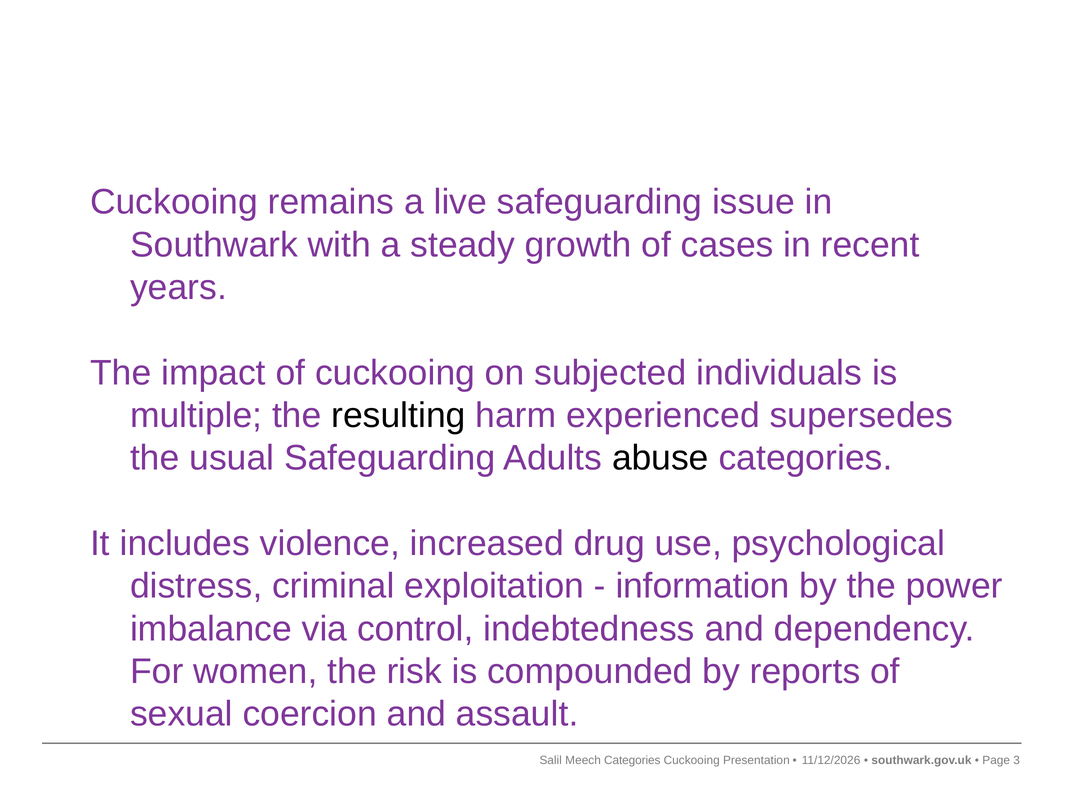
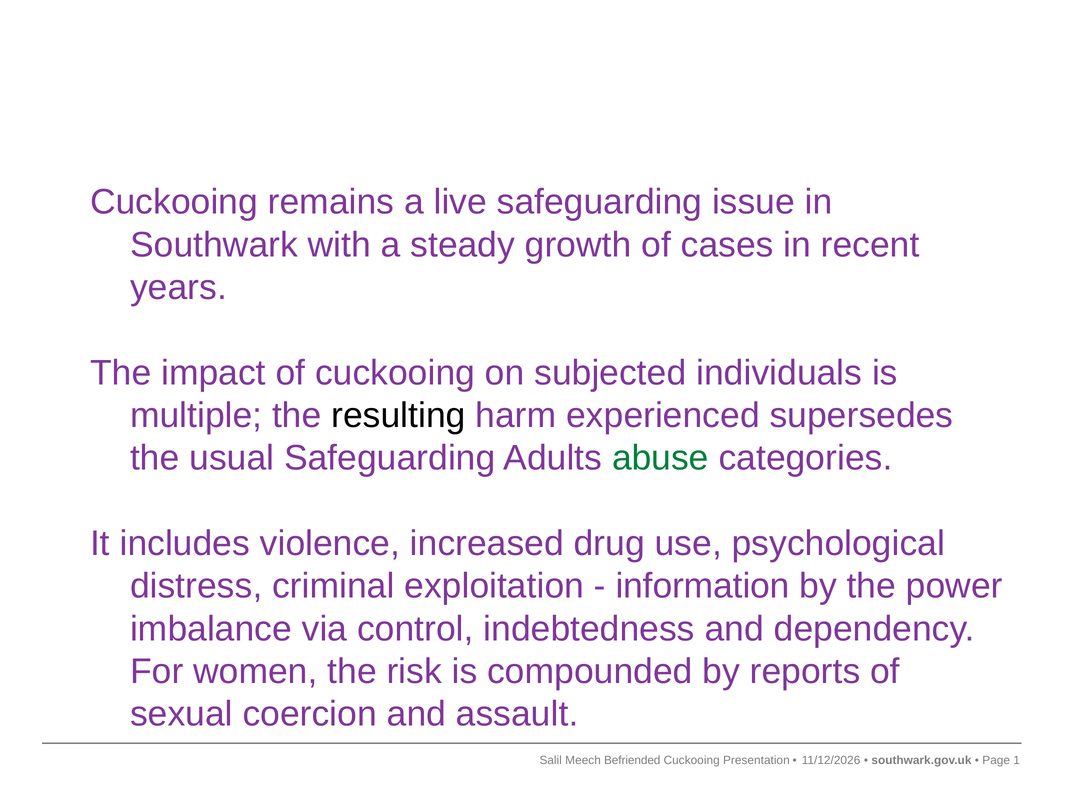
abuse colour: black -> green
Meech Categories: Categories -> Befriended
3: 3 -> 1
